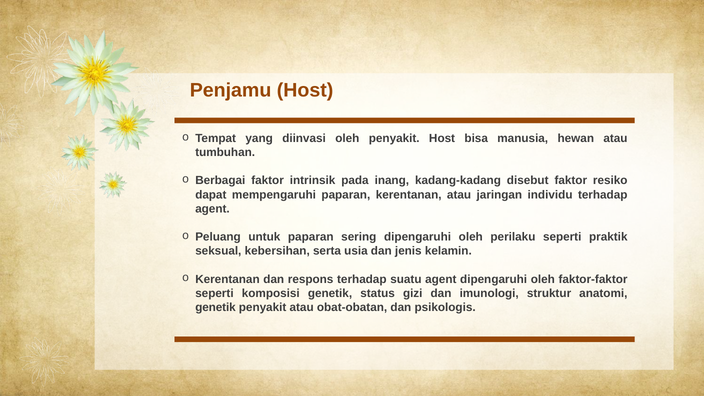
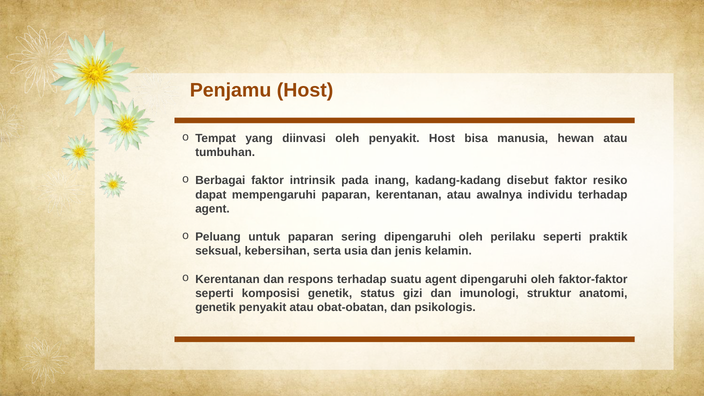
jaringan: jaringan -> awalnya
